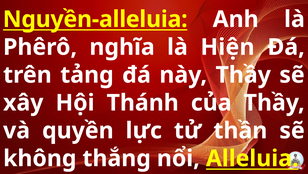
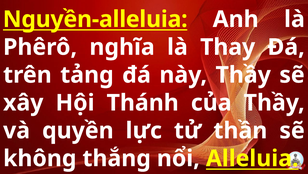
Hiện: Hiện -> Thay
